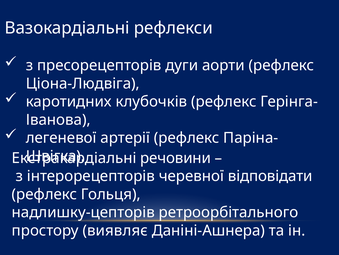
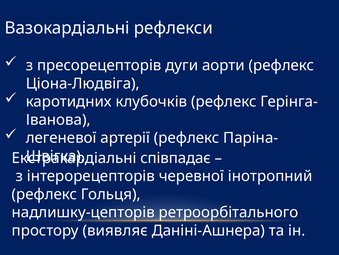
речовини: речовини -> співпадає
відповідати: відповідати -> інотропний
